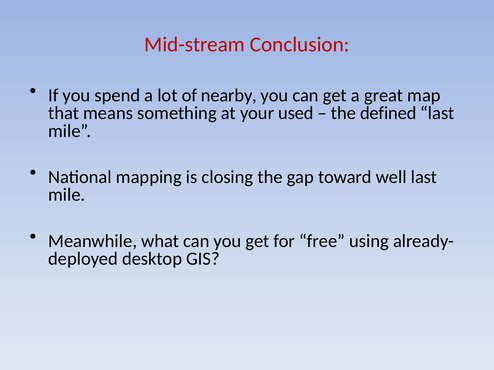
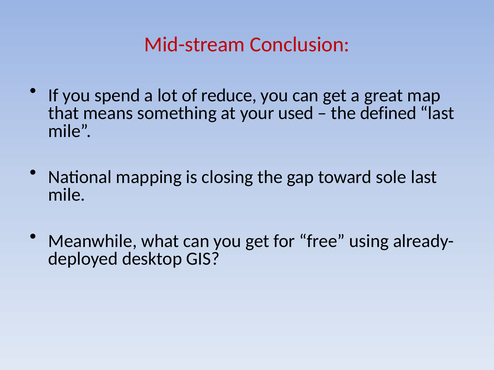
nearby: nearby -> reduce
well: well -> sole
